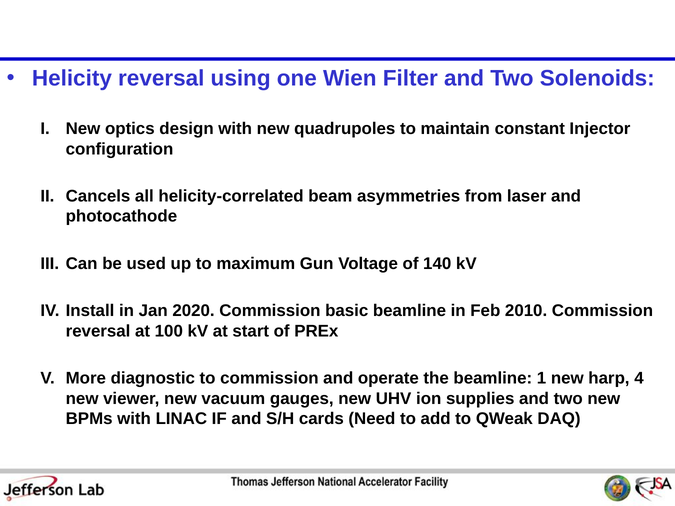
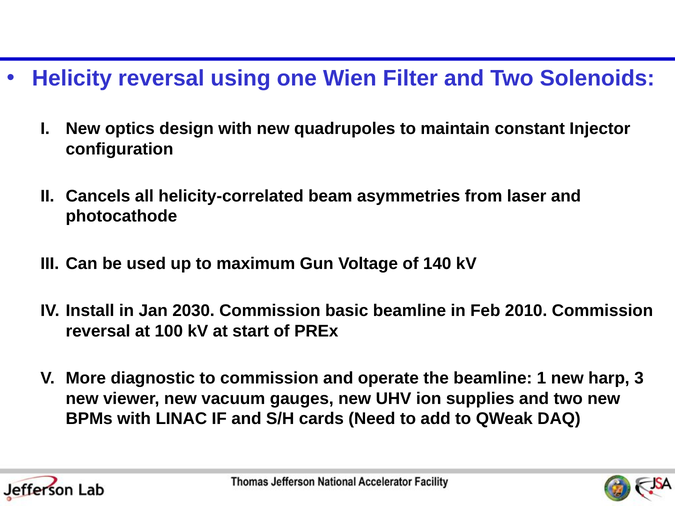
2020: 2020 -> 2030
4: 4 -> 3
